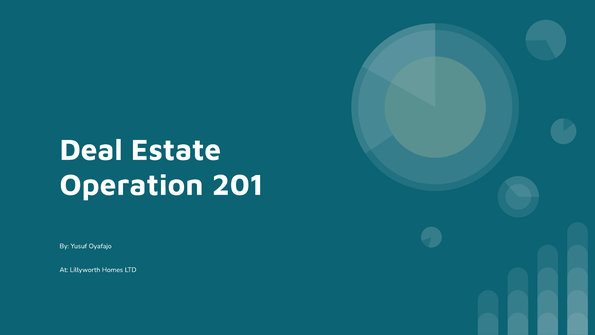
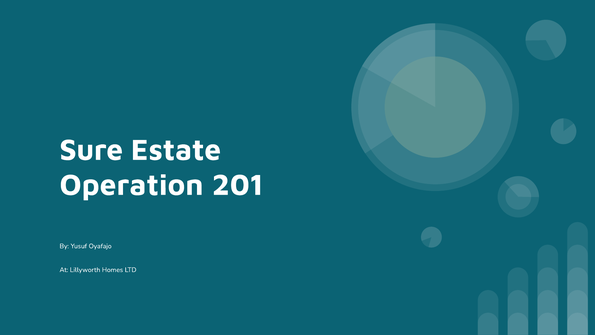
Deal: Deal -> Sure
